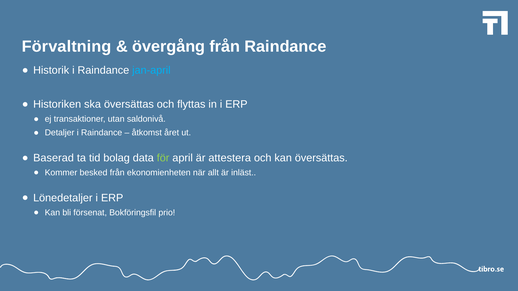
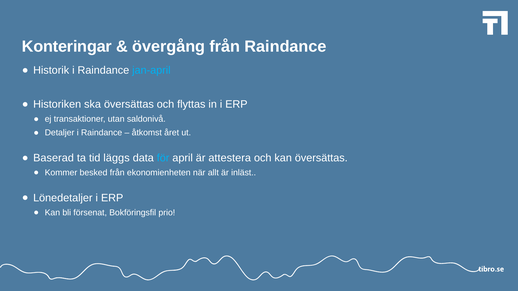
Förvaltning: Förvaltning -> Konteringar
bolag: bolag -> läggs
för colour: light green -> light blue
